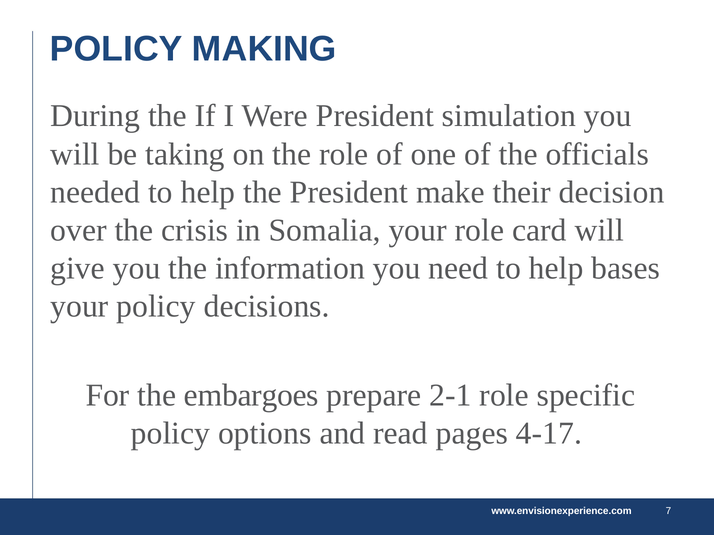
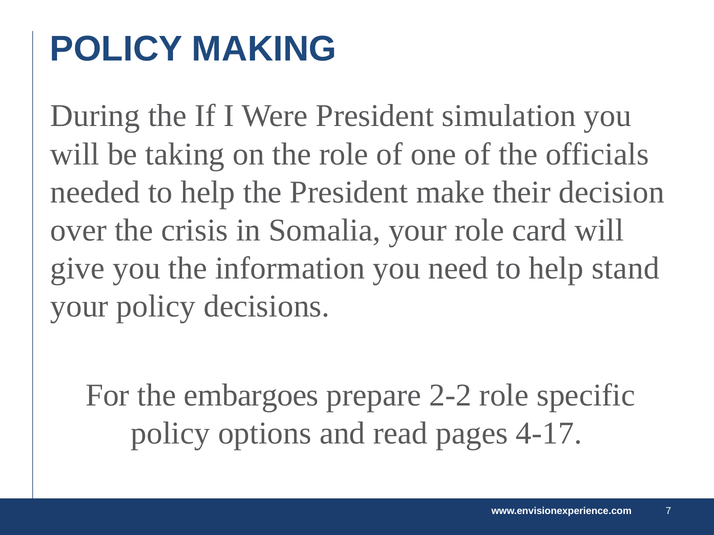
bases: bases -> stand
2-1: 2-1 -> 2-2
